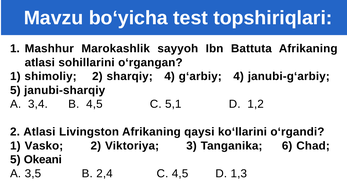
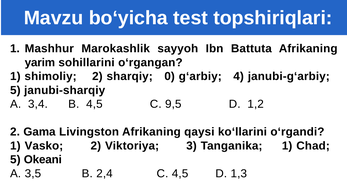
atlasi at (40, 63): atlasi -> yarim
sharqiy 4: 4 -> 0
5,1: 5,1 -> 9,5
2 Atlasi: Atlasi -> Gama
Tanganika 6: 6 -> 1
